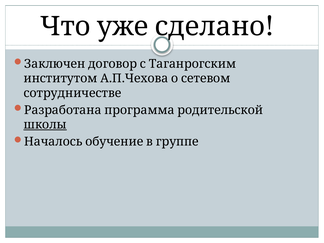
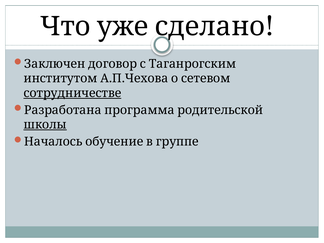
сотрудничестве underline: none -> present
